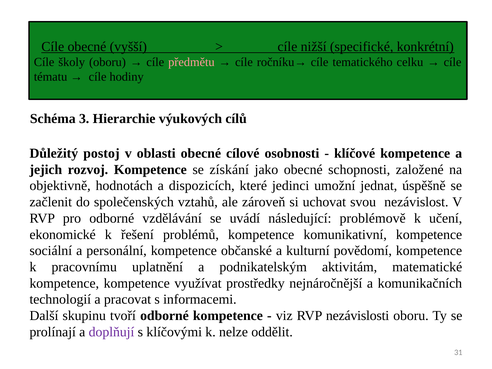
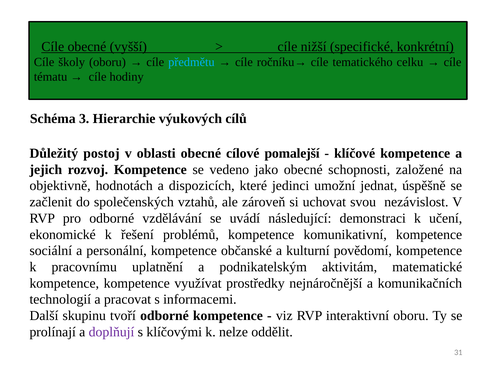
předmětu colour: pink -> light blue
osobnosti: osobnosti -> pomalejší
získání: získání -> vedeno
problémově: problémově -> demonstraci
nezávislosti: nezávislosti -> interaktivní
